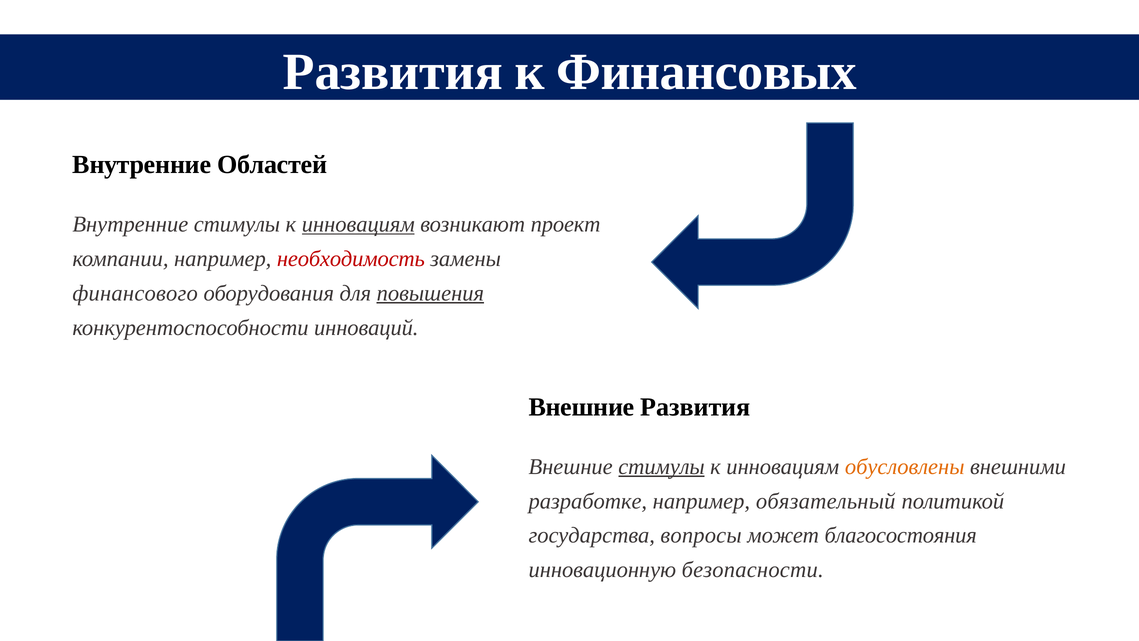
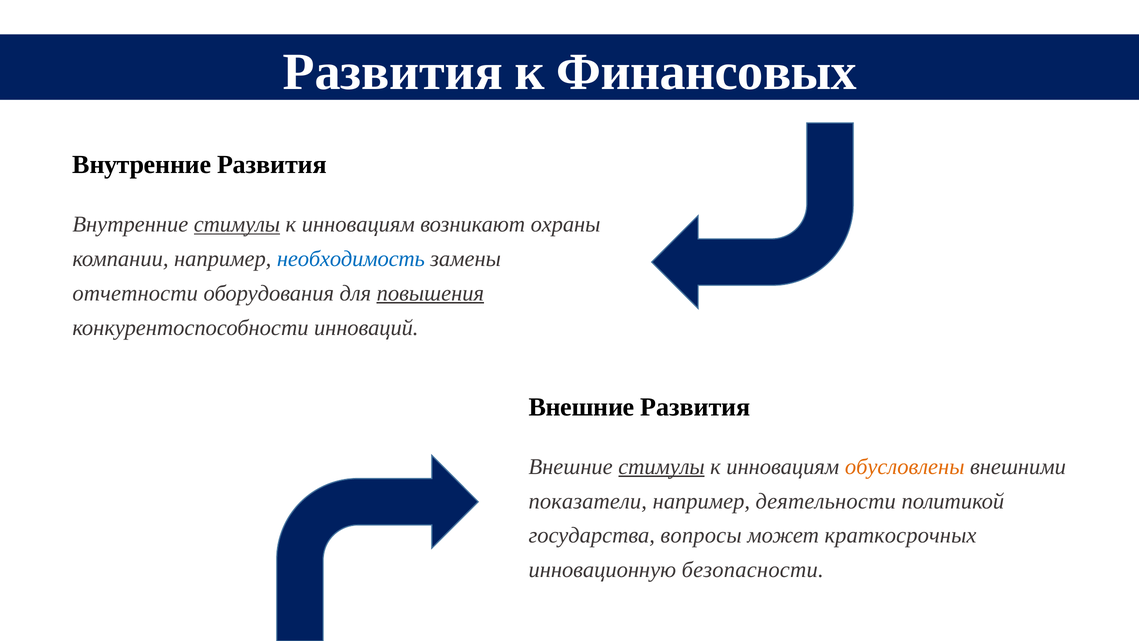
Внутренние Областей: Областей -> Развития
стимулы at (237, 224) underline: none -> present
инновациям at (358, 224) underline: present -> none
проект: проект -> охраны
необходимость colour: red -> blue
финансового: финансового -> отчетности
разработке: разработке -> показатели
обязательный: обязательный -> деятельности
благосостояния: благосостояния -> краткосрочных
